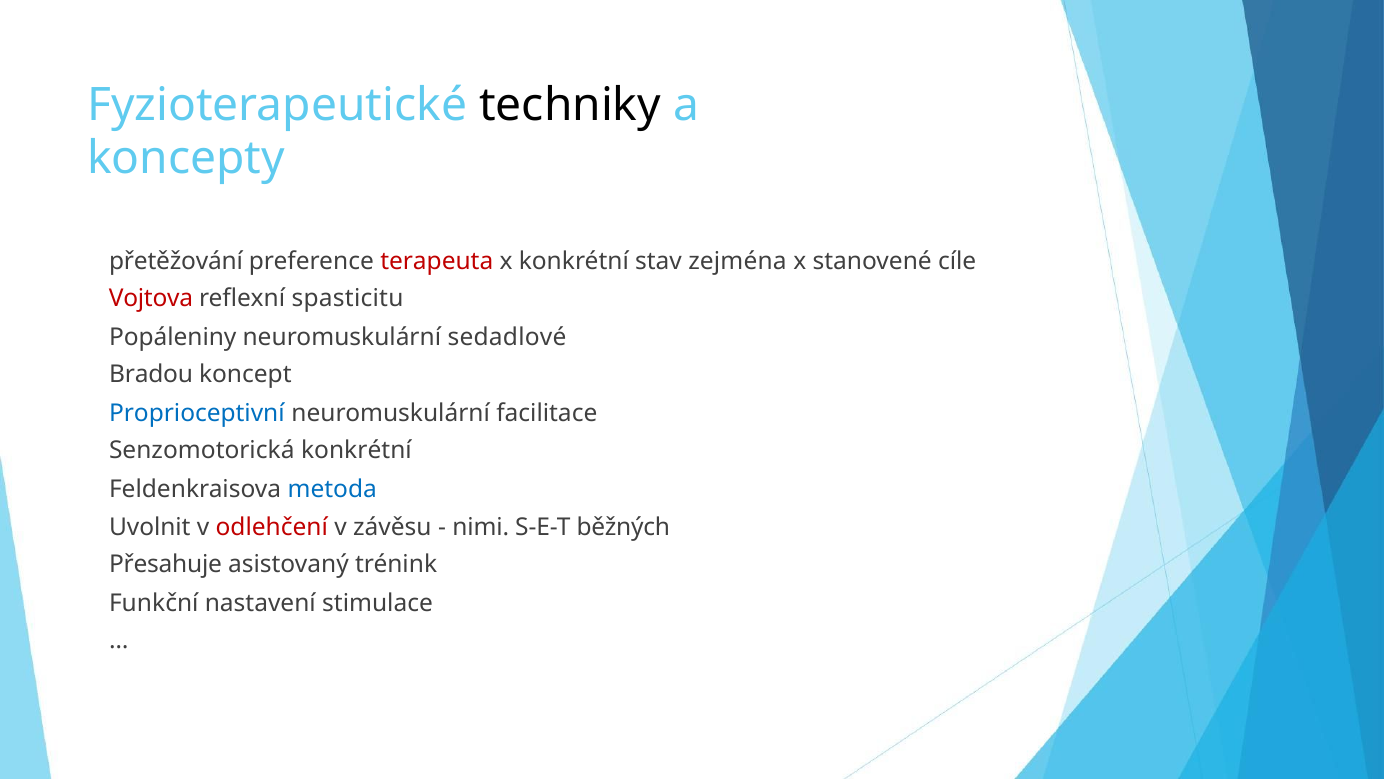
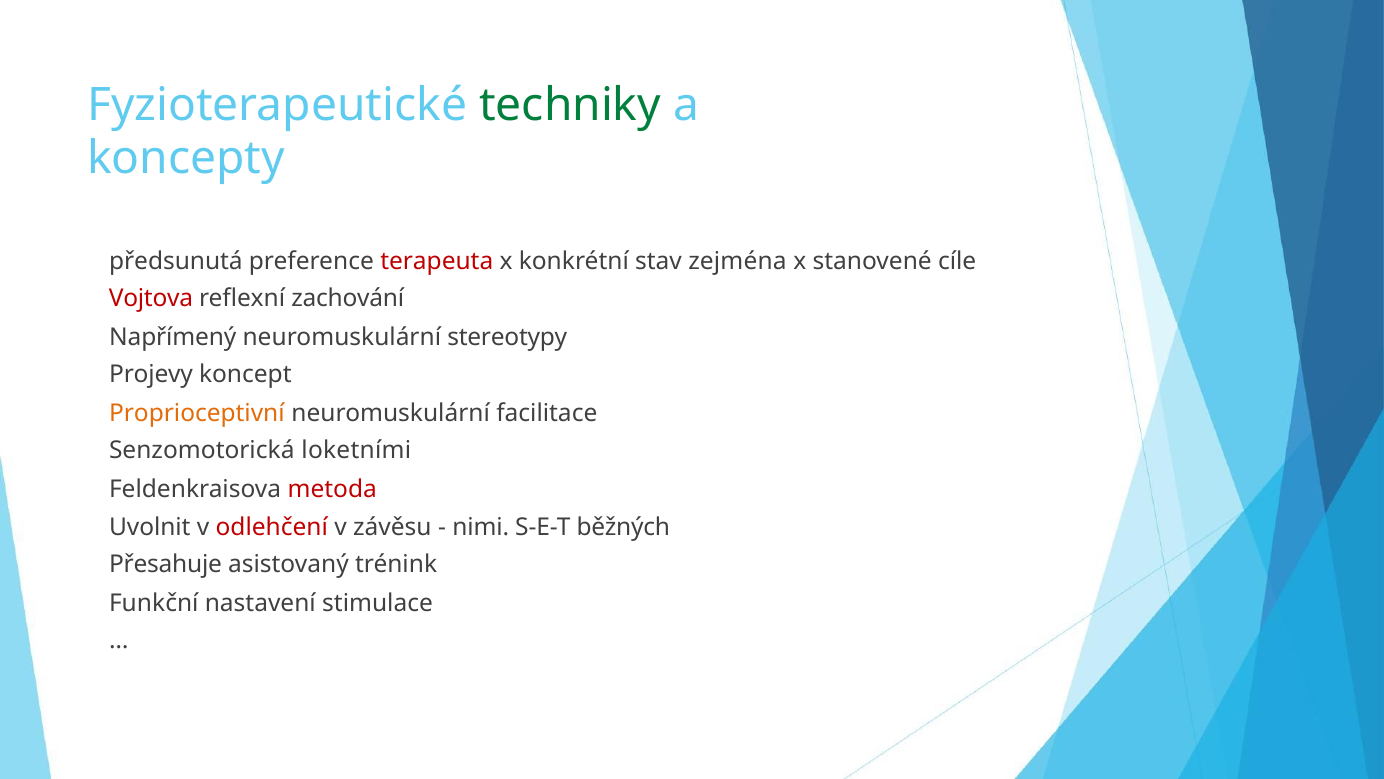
techniky colour: black -> green
přetěžování: přetěžování -> předsunutá
spasticitu: spasticitu -> zachování
Popáleniny: Popáleniny -> Napřímený
sedadlové: sedadlové -> stereotypy
Bradou: Bradou -> Projevy
Proprioceptivní colour: blue -> orange
Senzomotorická konkrétní: konkrétní -> loketními
metoda colour: blue -> red
